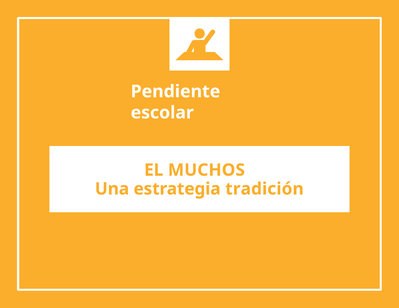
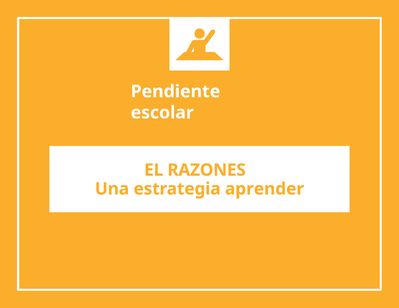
MUCHOS: MUCHOS -> RAZONES
tradición: tradición -> aprender
